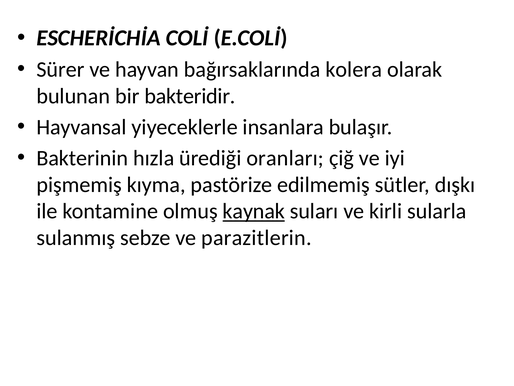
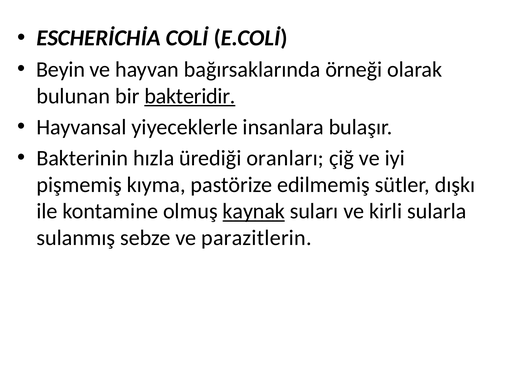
Sürer: Sürer -> Beyin
kolera: kolera -> örneği
bakteridir underline: none -> present
